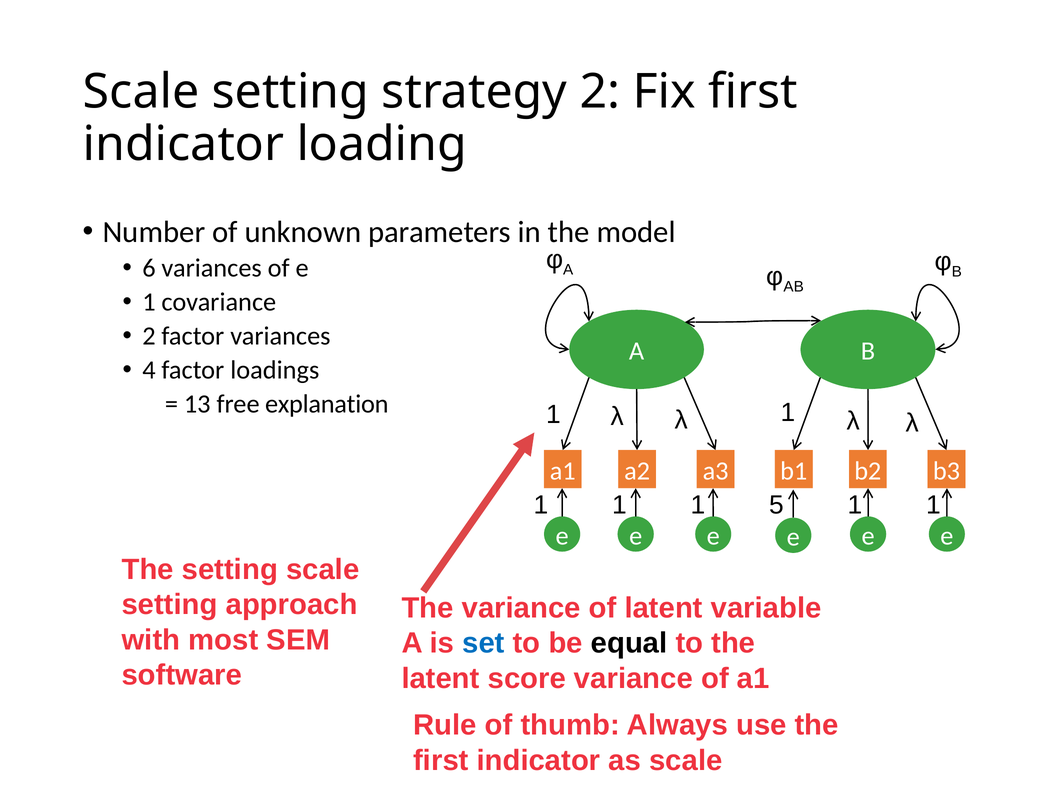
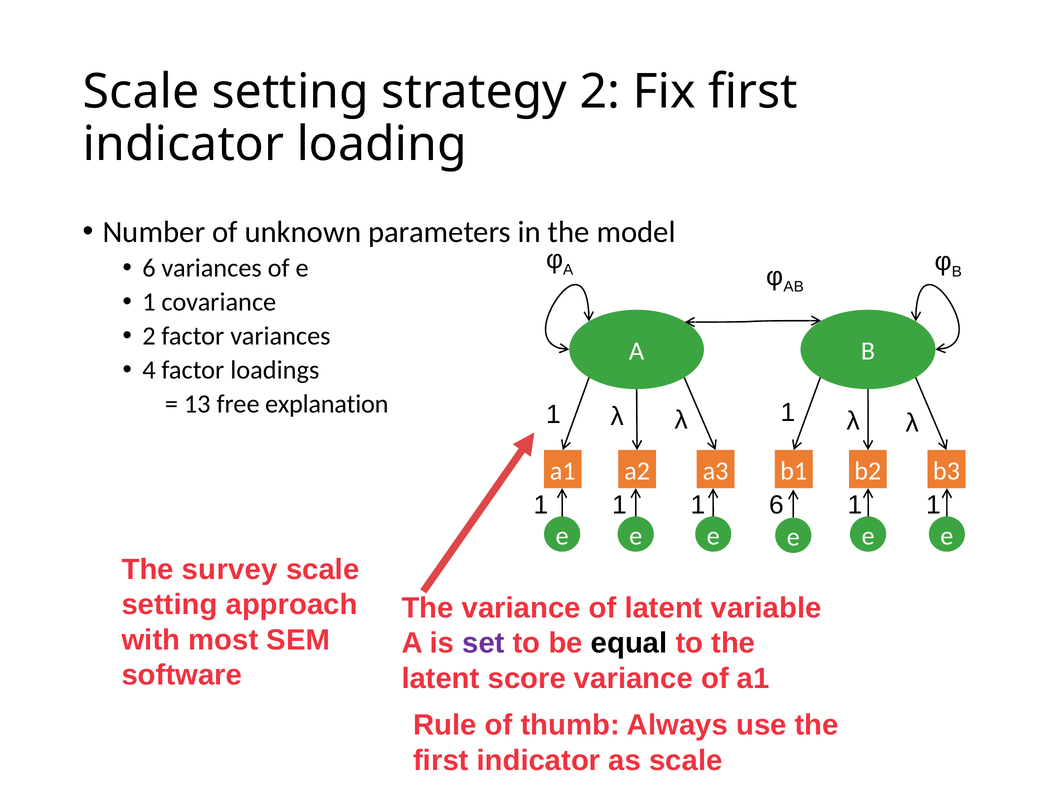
1 5: 5 -> 6
The setting: setting -> survey
set colour: blue -> purple
